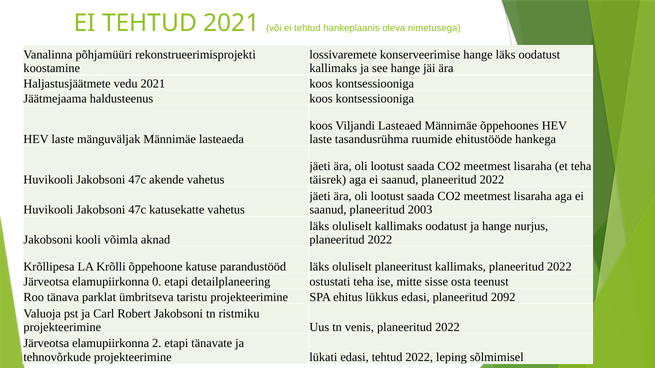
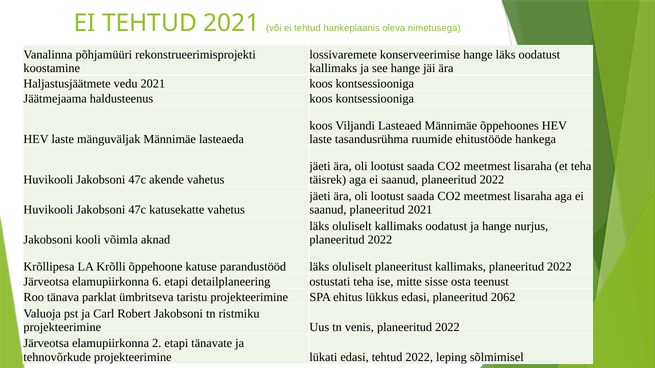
planeeritud 2003: 2003 -> 2021
0: 0 -> 6
2092: 2092 -> 2062
